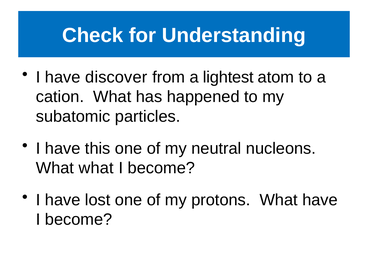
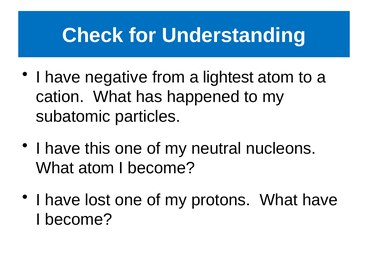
discover: discover -> negative
What what: what -> atom
